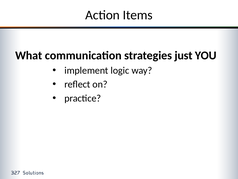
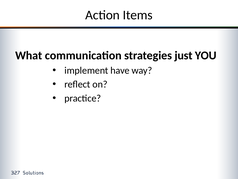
logic: logic -> have
